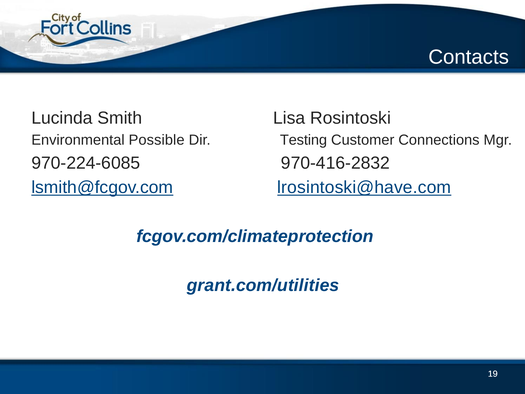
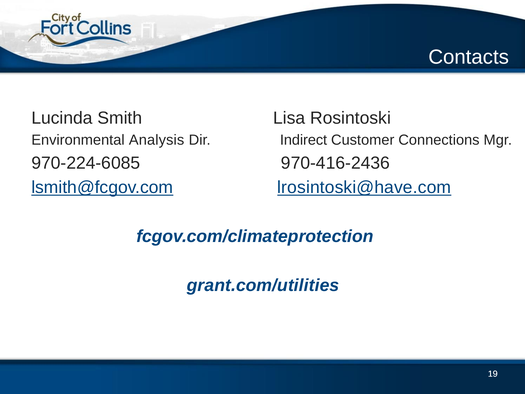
Possible: Possible -> Analysis
Testing: Testing -> Indirect
970-416-2832: 970-416-2832 -> 970-416-2436
